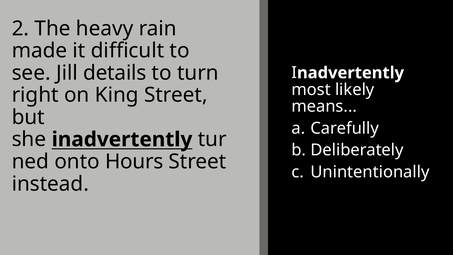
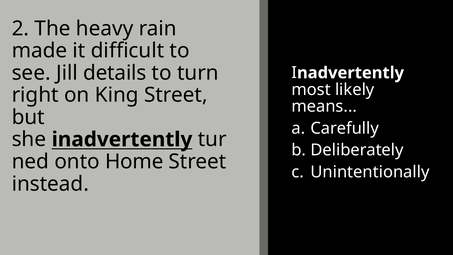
Hours: Hours -> Home
